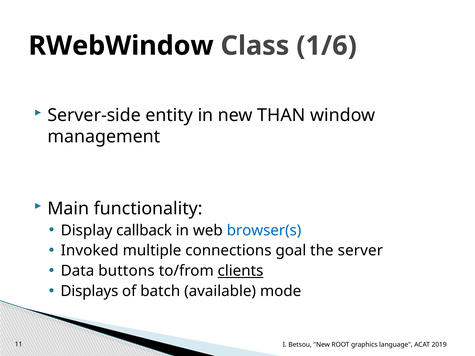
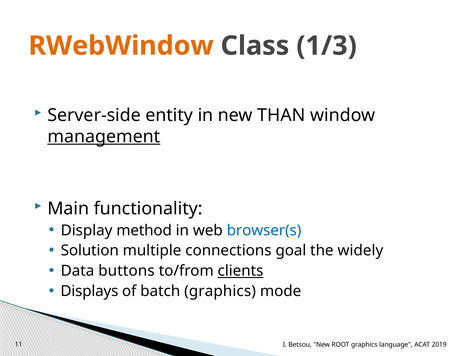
RWebWindow colour: black -> orange
1/6: 1/6 -> 1/3
management underline: none -> present
callback: callback -> method
Invoked: Invoked -> Solution
server: server -> widely
batch available: available -> graphics
